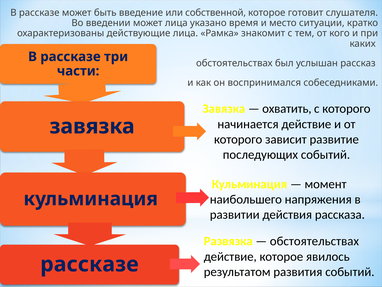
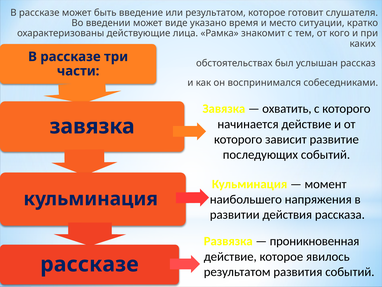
или собственной: собственной -> результатом
может лица: лица -> виде
обстоятельствах at (314, 241): обстоятельствах -> проникновенная
